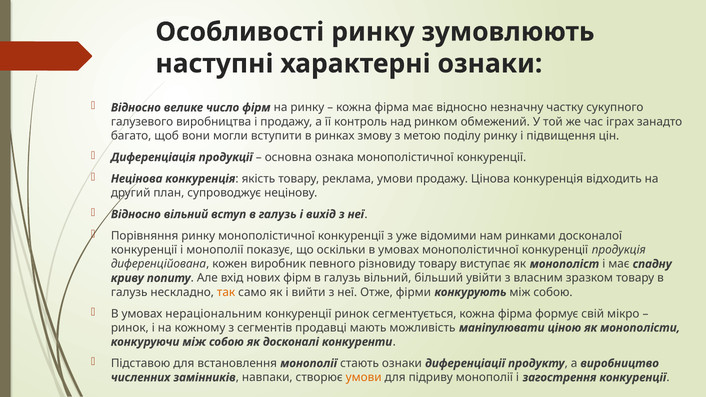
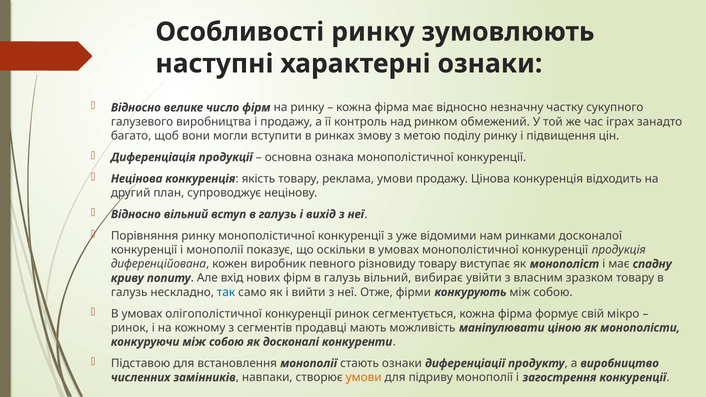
більший: більший -> вибирає
так colour: orange -> blue
нераціональним: нераціональним -> олігополістичної
